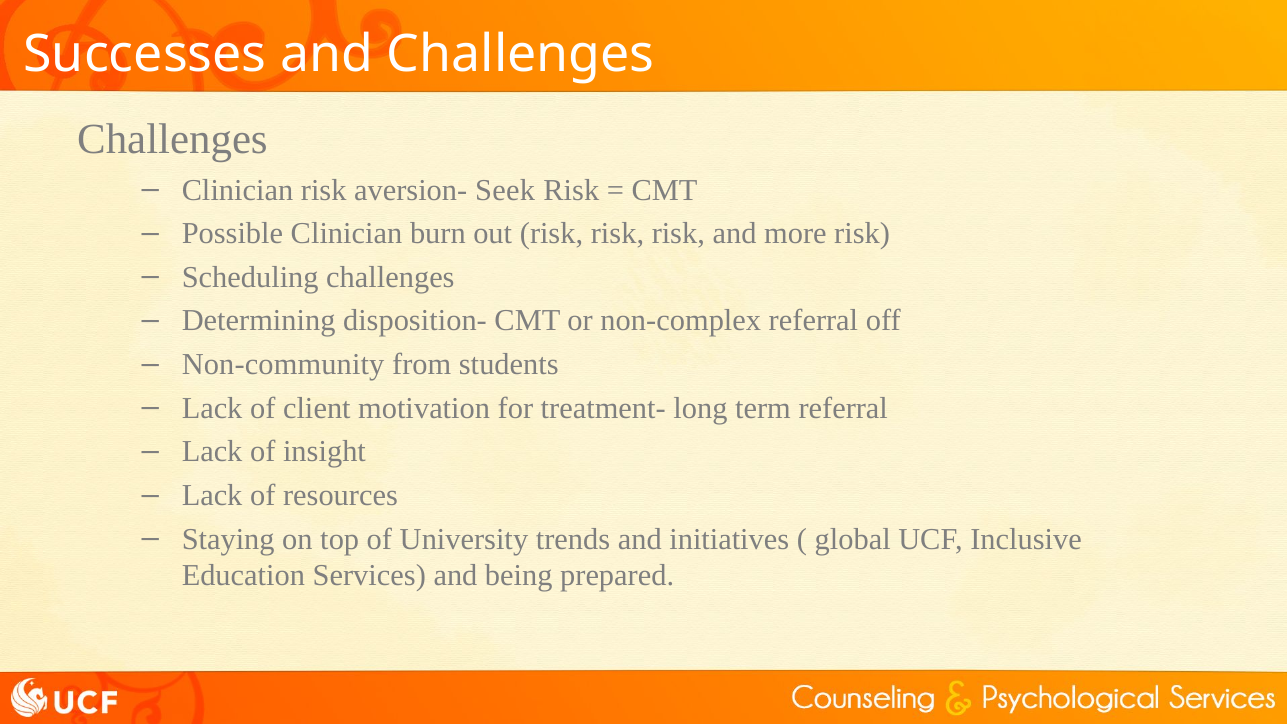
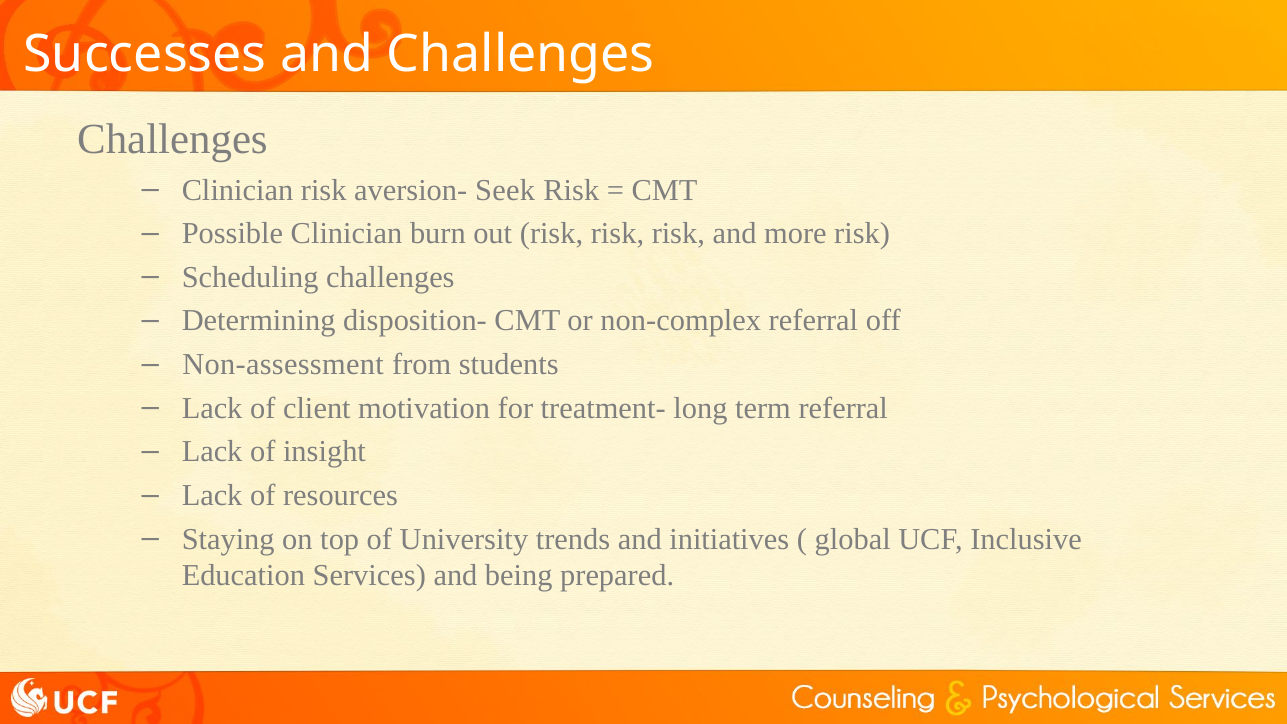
Non-community: Non-community -> Non-assessment
